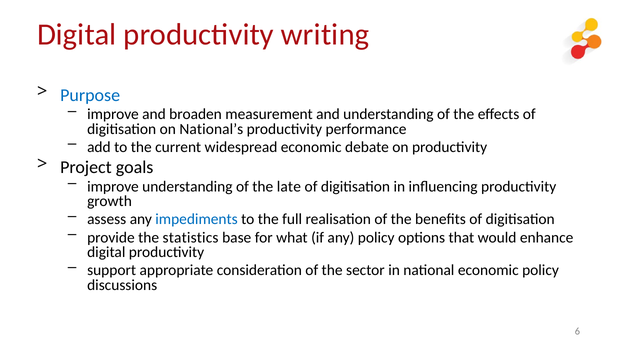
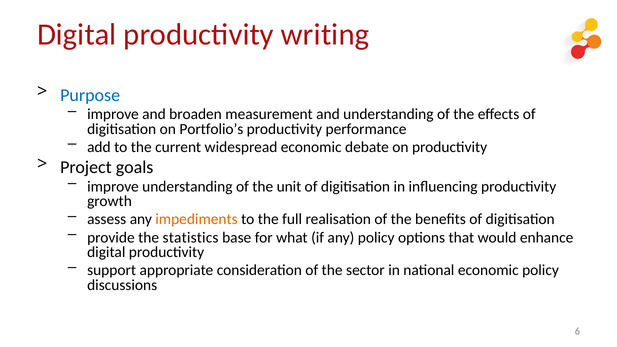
National’s: National’s -> Portfolio’s
late: late -> unit
impediments colour: blue -> orange
